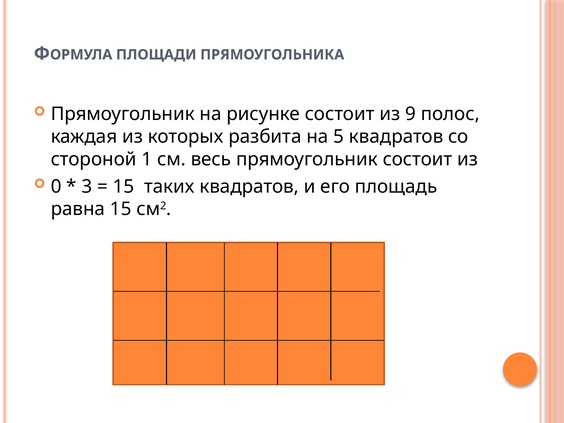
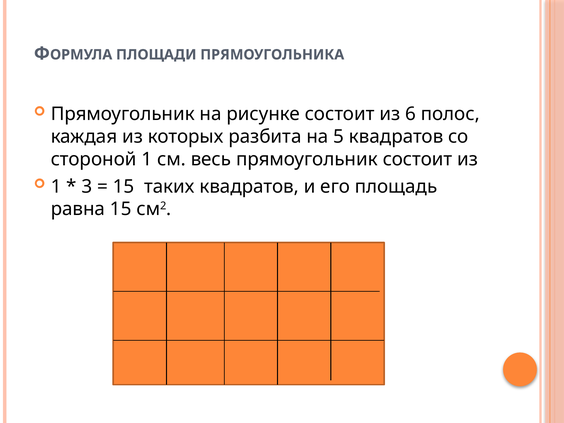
9: 9 -> 6
0 at (56, 186): 0 -> 1
